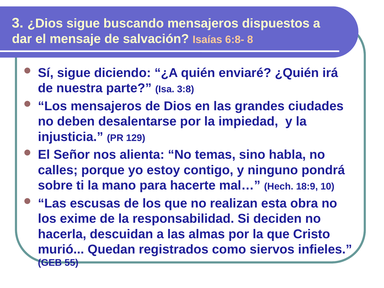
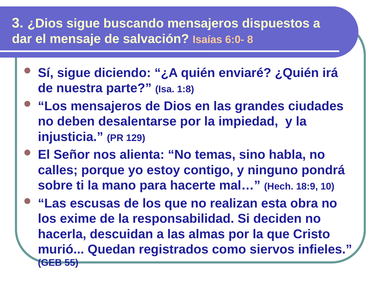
6:8-: 6:8- -> 6:0-
3:8: 3:8 -> 1:8
